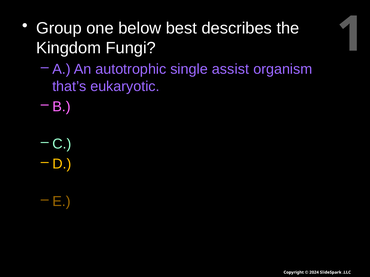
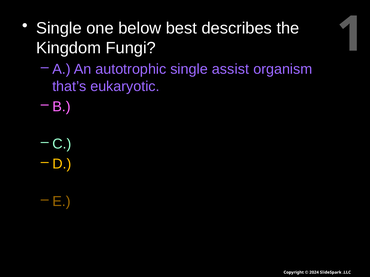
Group at (59, 28): Group -> Single
